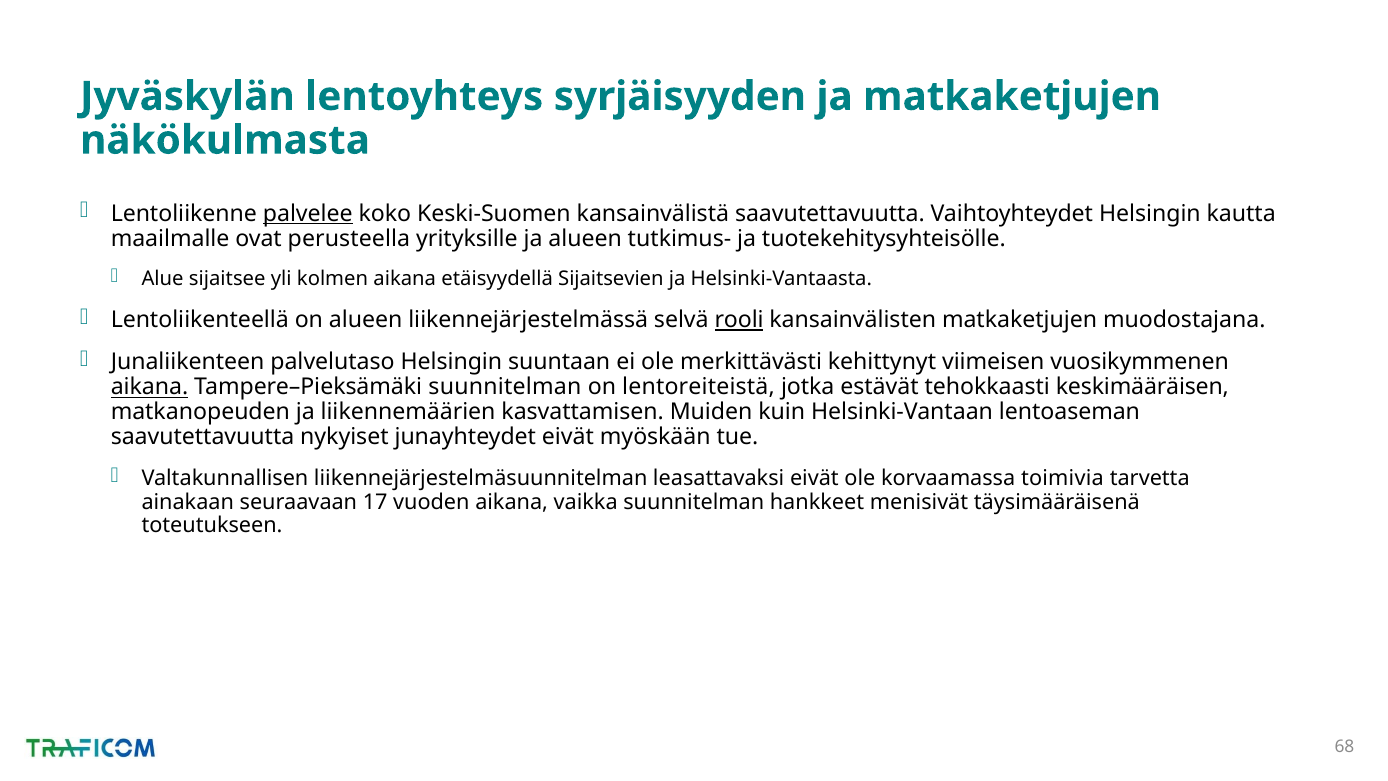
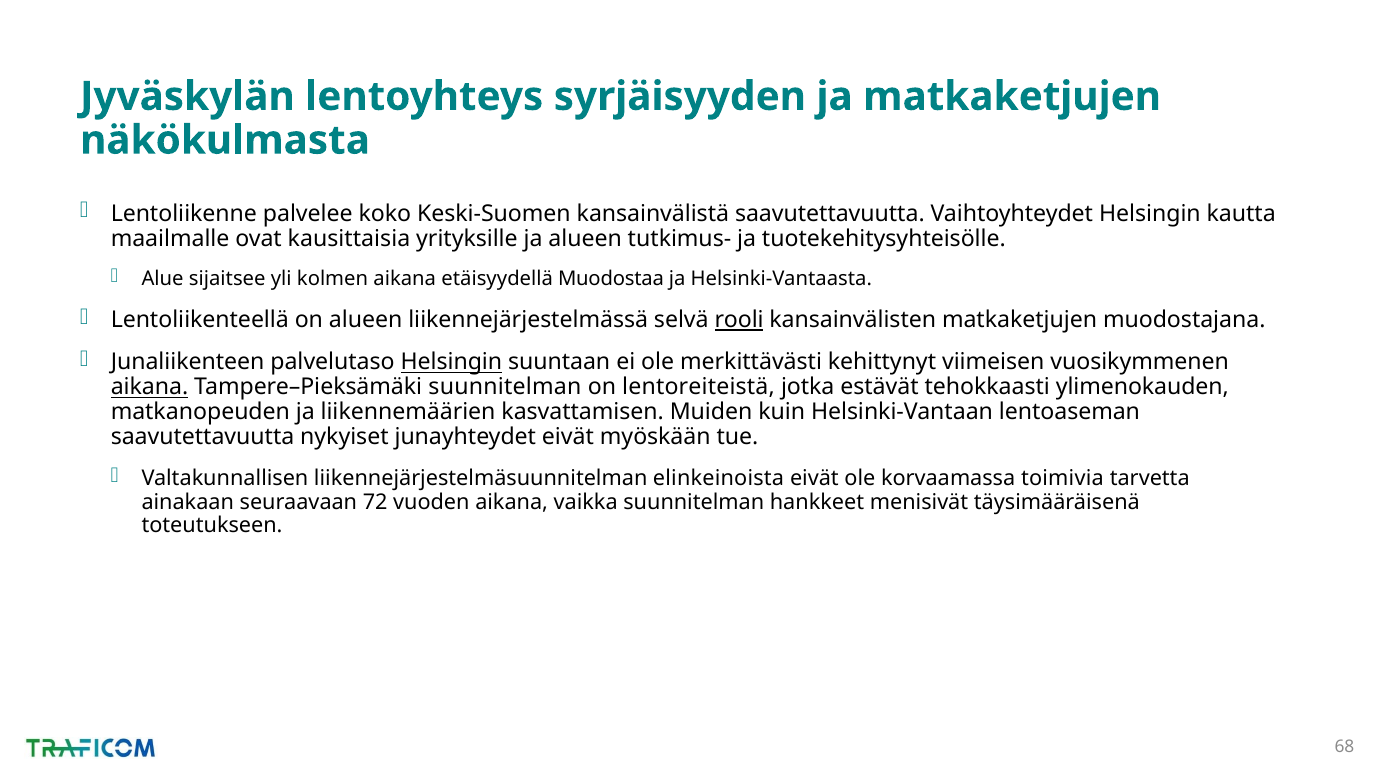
palvelee underline: present -> none
perusteella: perusteella -> kausittaisia
Sijaitsevien: Sijaitsevien -> Muodostaa
Helsingin at (451, 362) underline: none -> present
keskimääräisen: keskimääräisen -> ylimenokauden
leasattavaksi: leasattavaksi -> elinkeinoista
17: 17 -> 72
